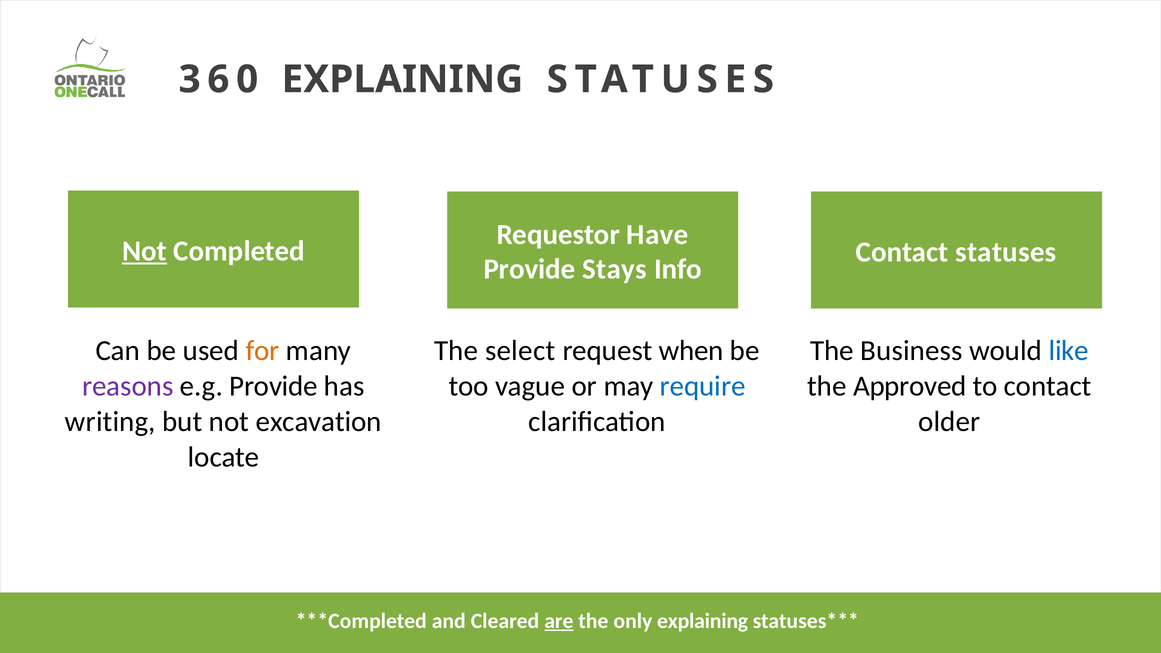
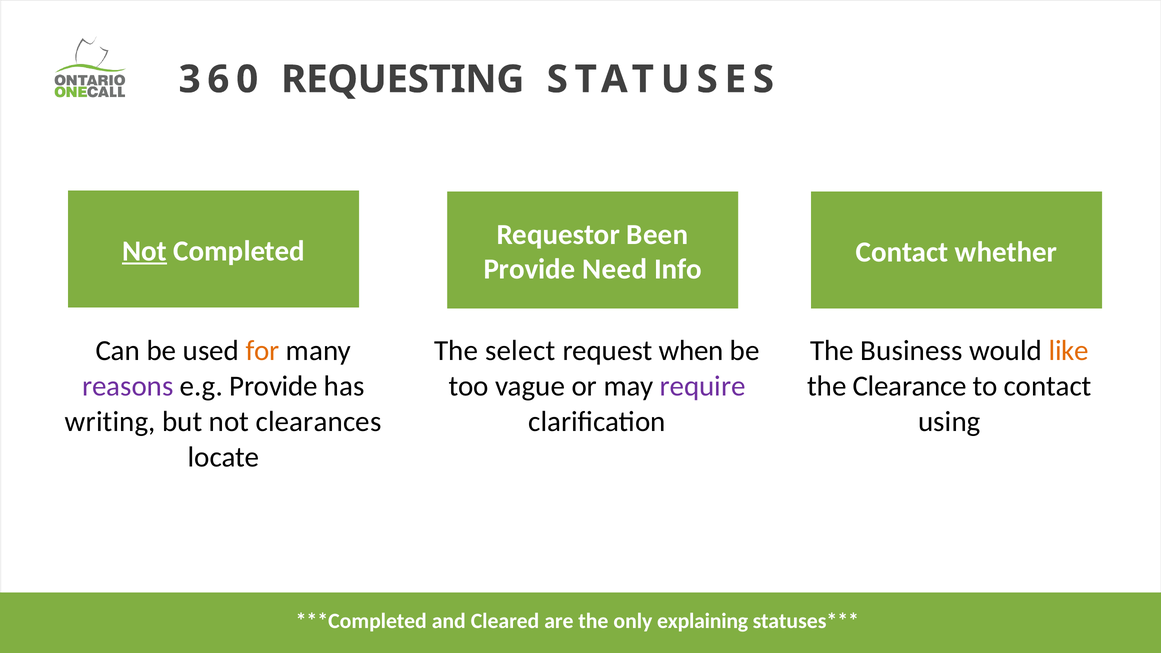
360 EXPLAINING: EXPLAINING -> REQUESTING
Have: Have -> Been
Contact statuses: statuses -> whether
Stays: Stays -> Need
like colour: blue -> orange
require colour: blue -> purple
Approved: Approved -> Clearance
excavation: excavation -> clearances
older: older -> using
are underline: present -> none
